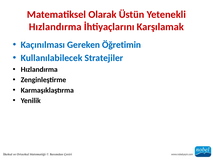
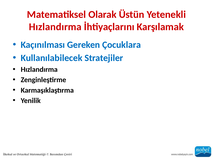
Öğretimin: Öğretimin -> Çocuklara
